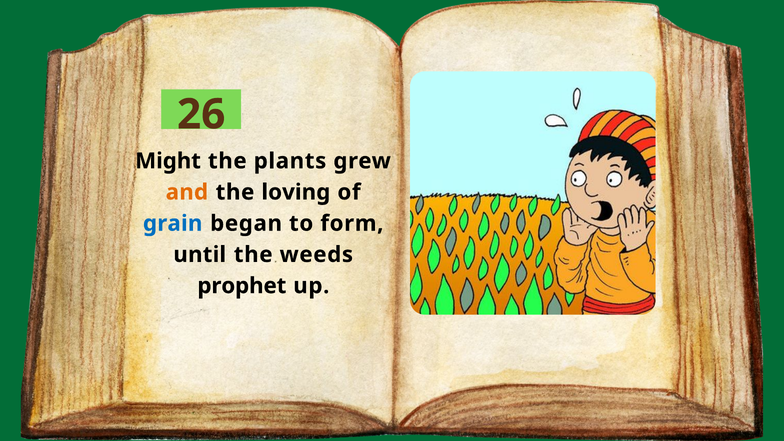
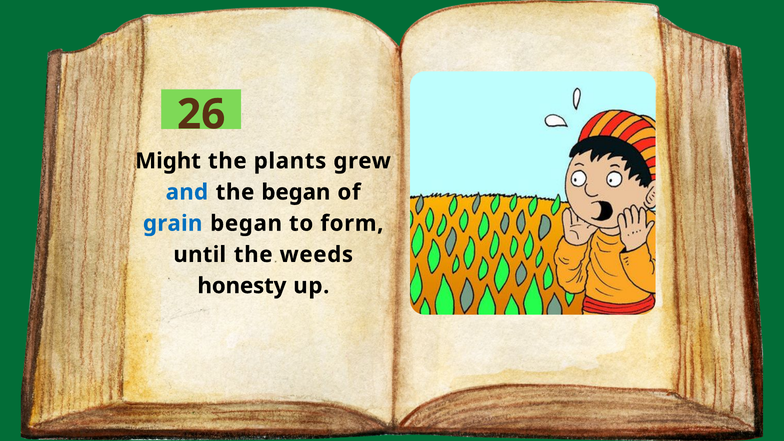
and colour: orange -> blue
the loving: loving -> began
prophet: prophet -> honesty
